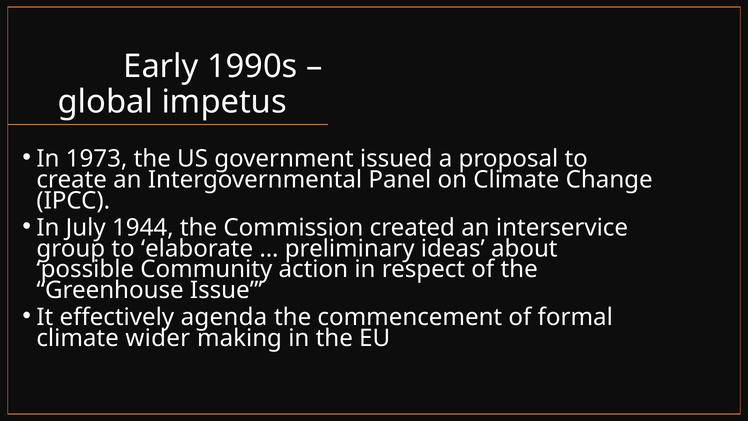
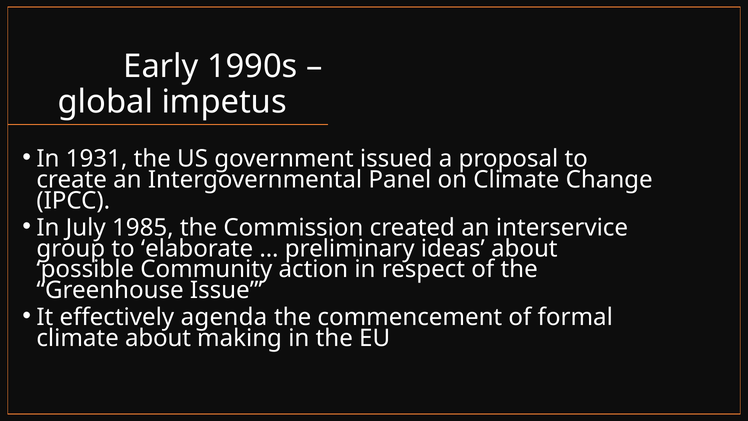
1973: 1973 -> 1931
1944: 1944 -> 1985
climate wider: wider -> about
